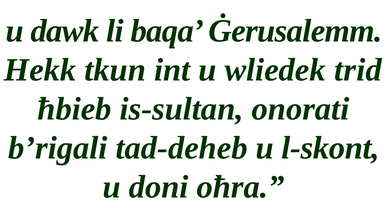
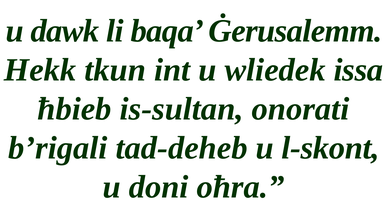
trid: trid -> issa
